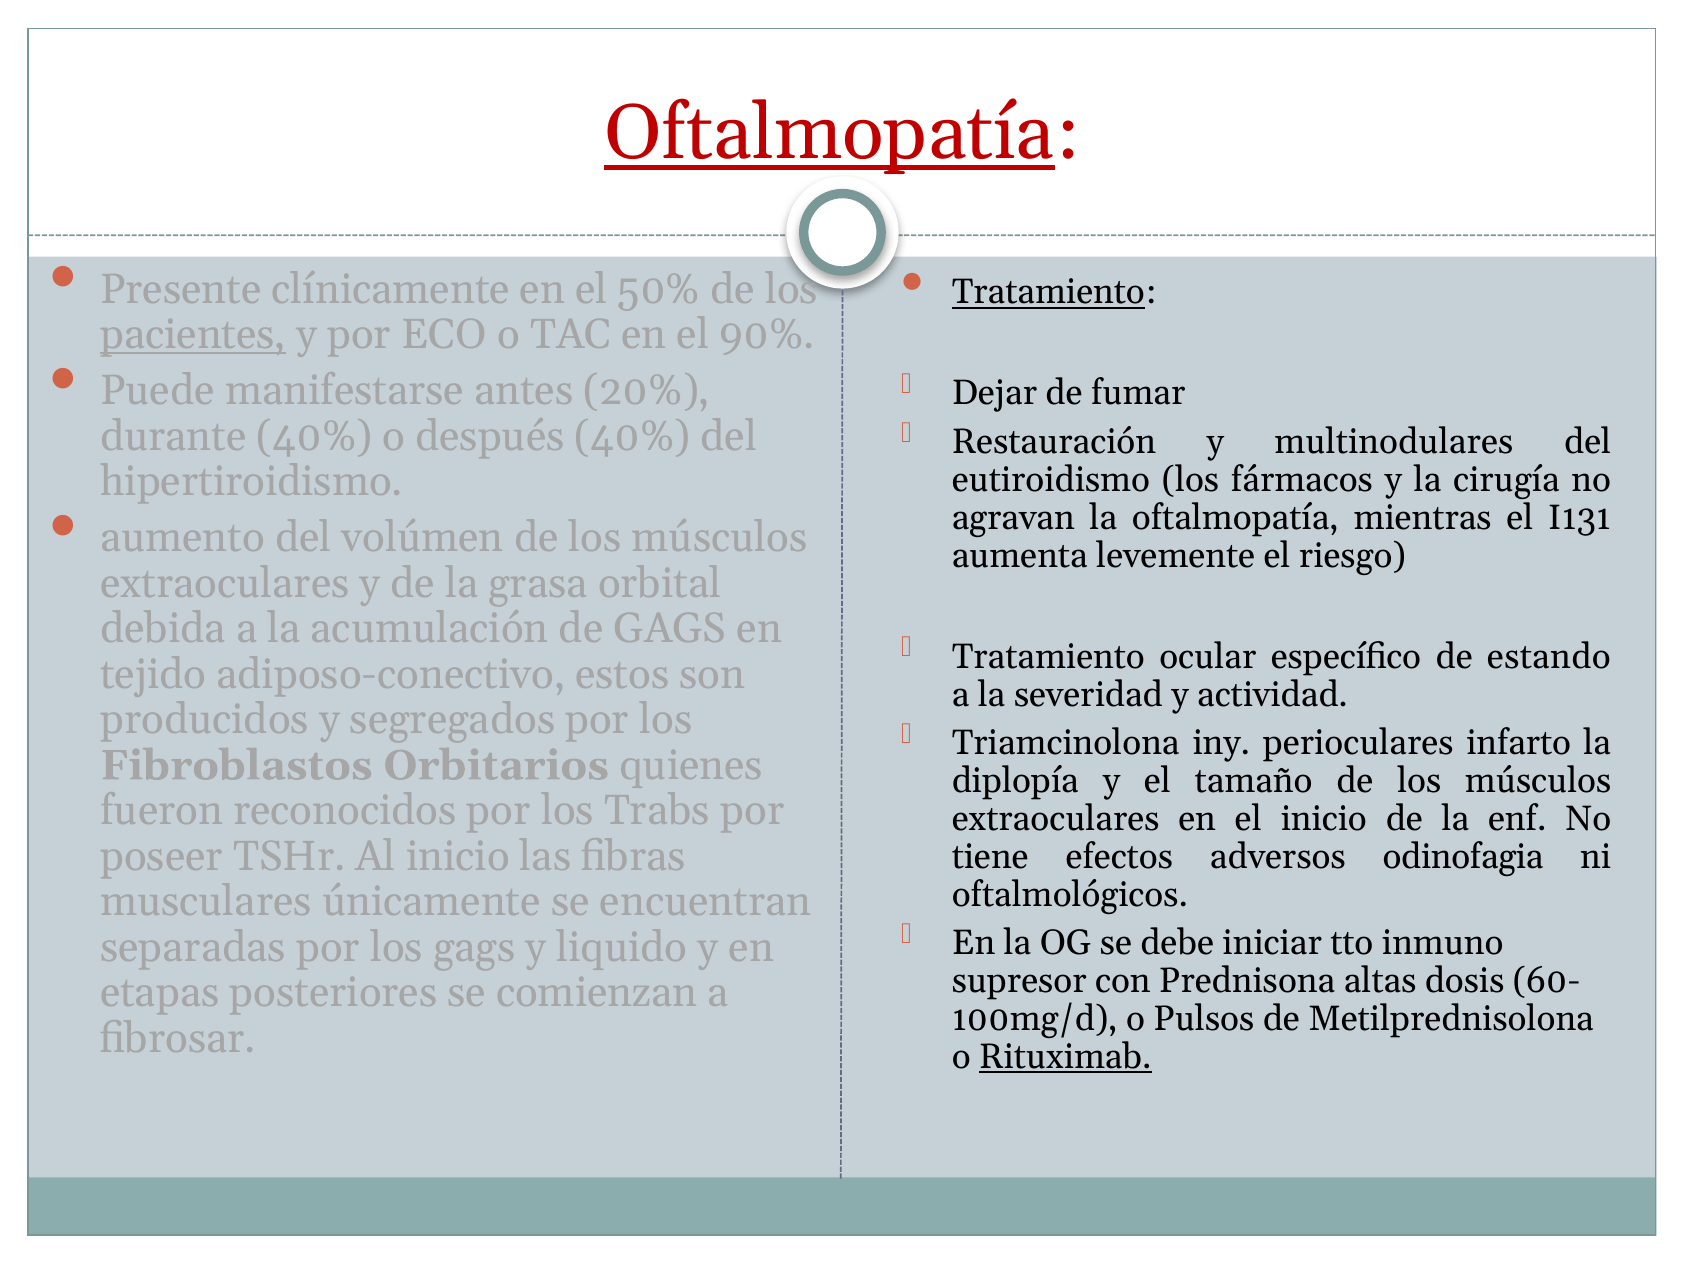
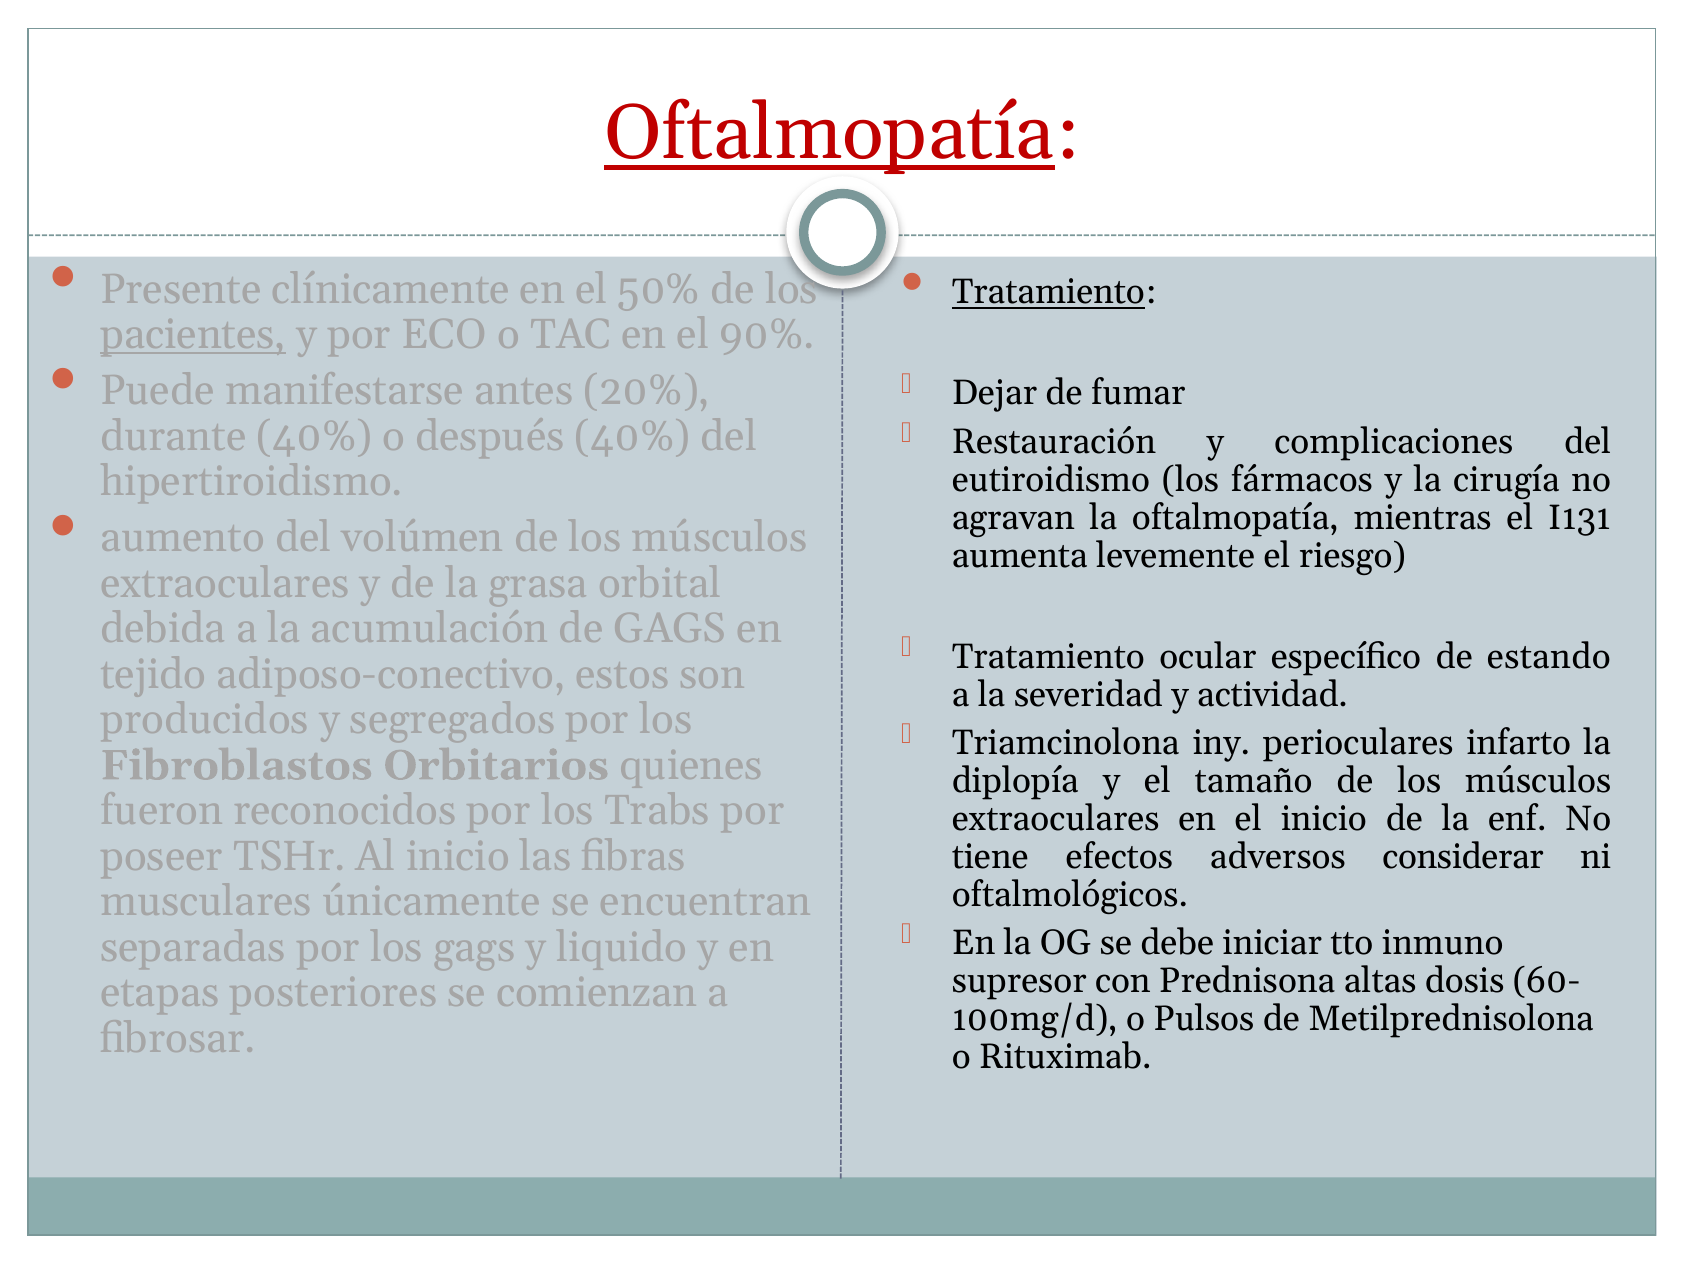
multinodulares: multinodulares -> complicaciones
odinofagia: odinofagia -> considerar
Rituximab underline: present -> none
